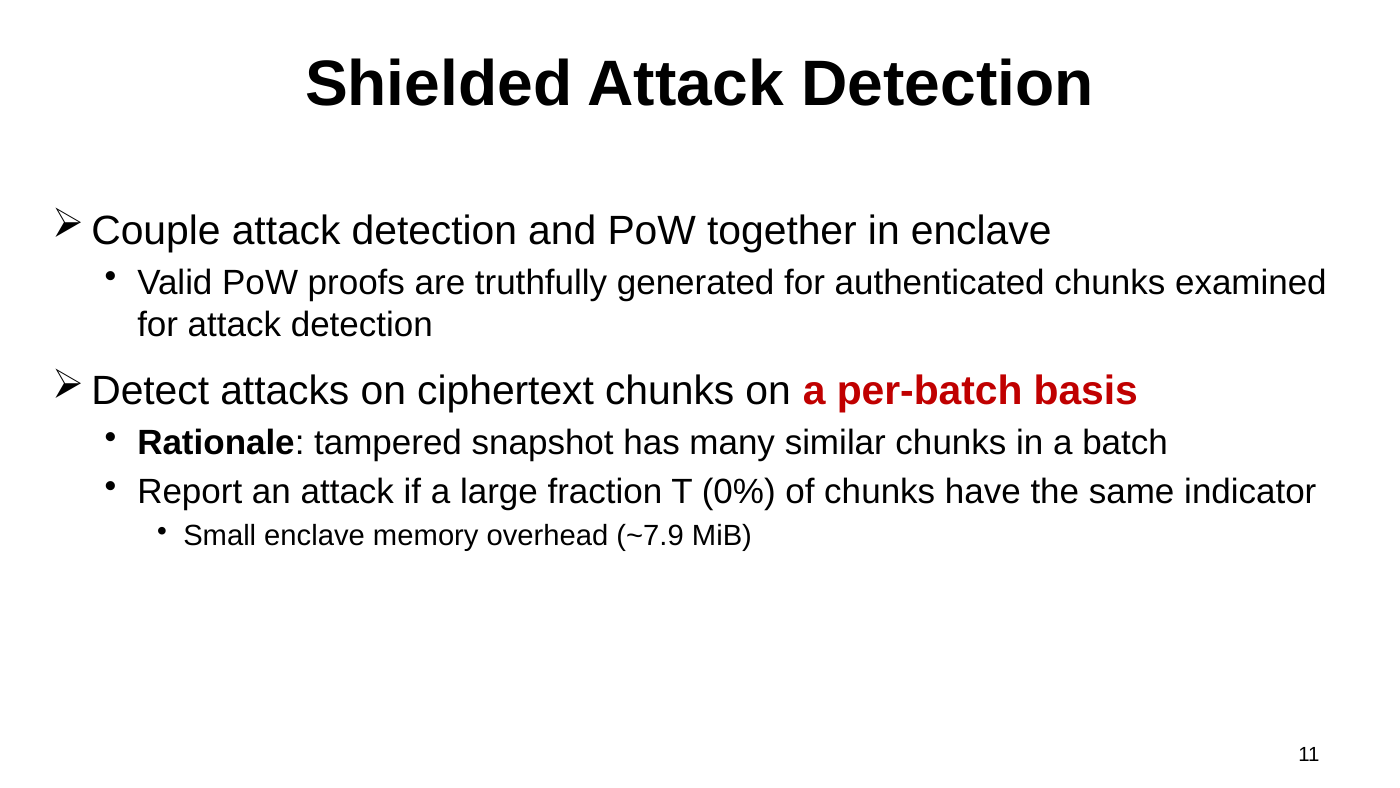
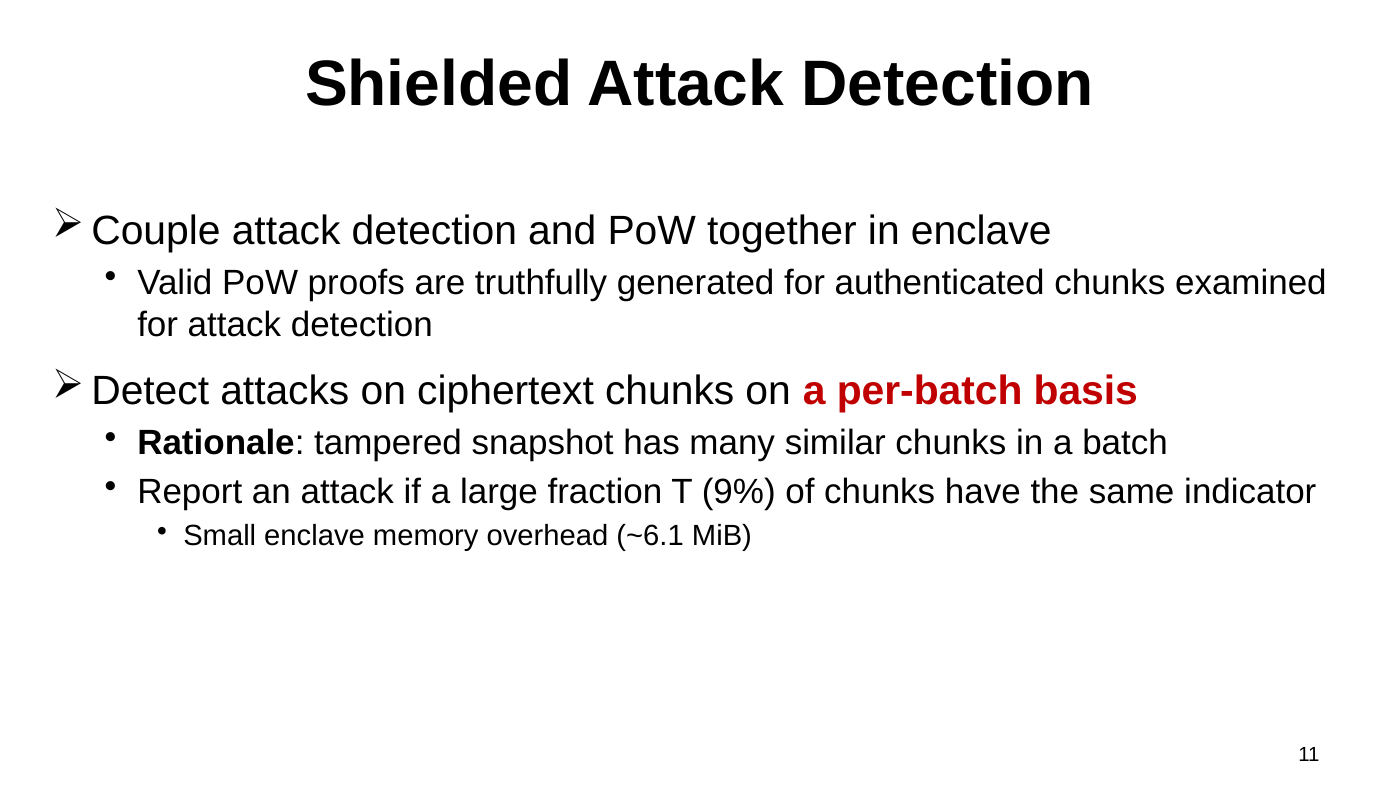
0%: 0% -> 9%
~7.9: ~7.9 -> ~6.1
